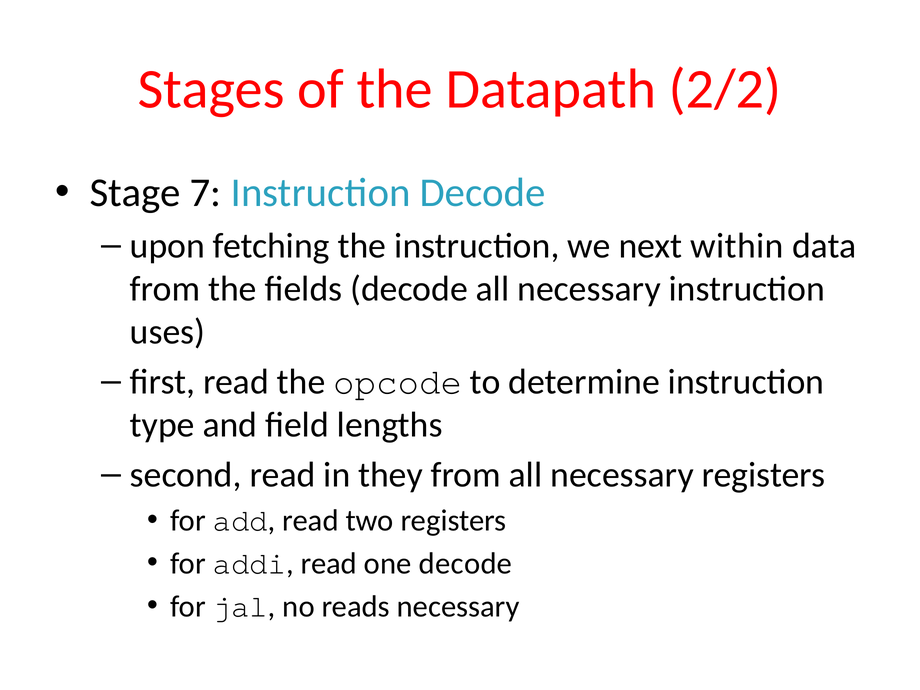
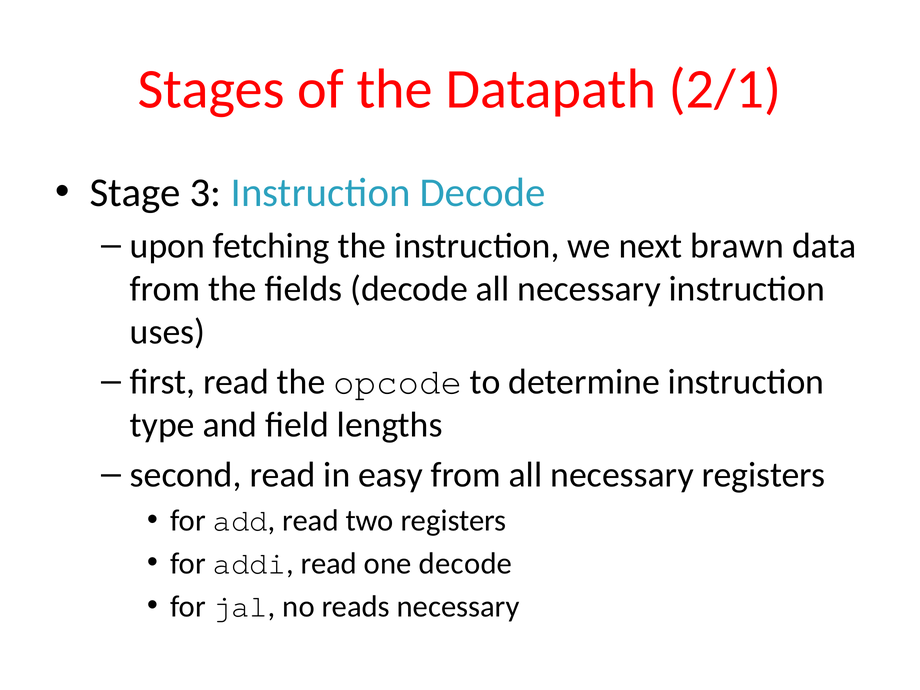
2/2: 2/2 -> 2/1
7: 7 -> 3
within: within -> brawn
they: they -> easy
